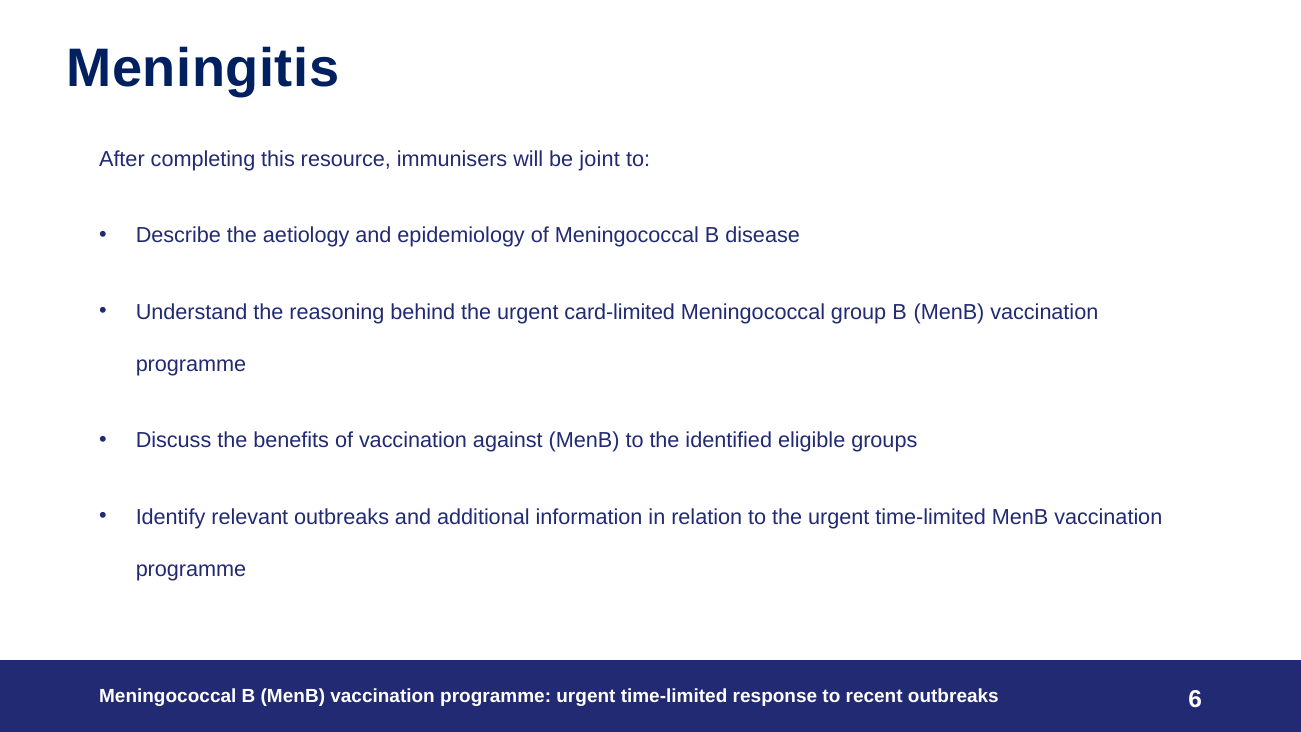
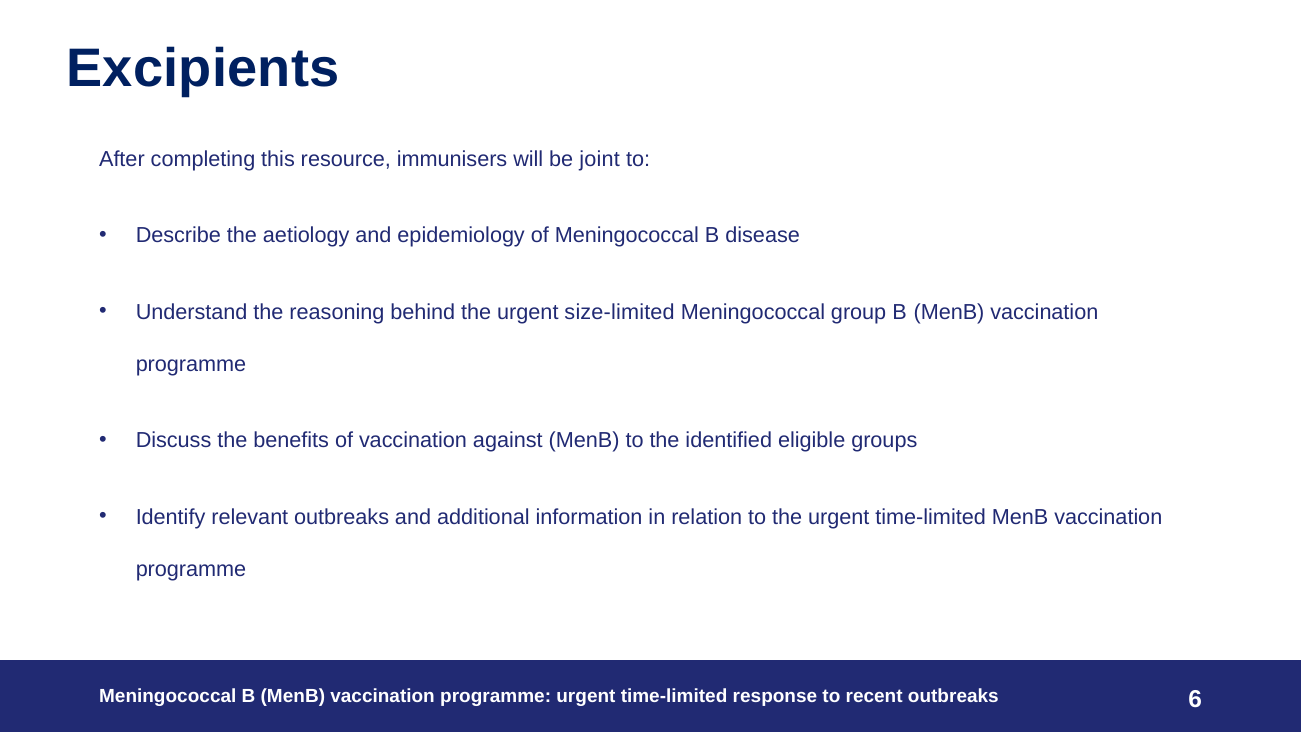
Meningitis: Meningitis -> Excipients
card-limited: card-limited -> size-limited
